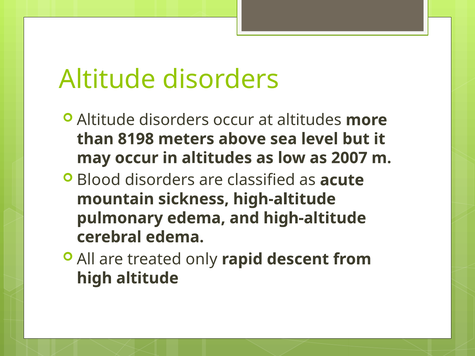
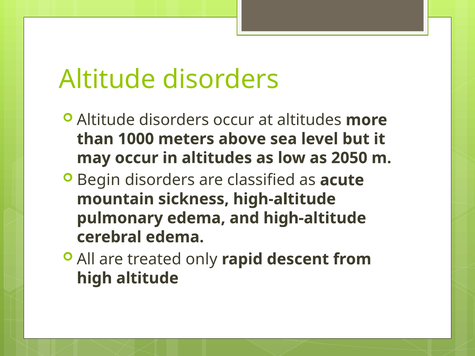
8198: 8198 -> 1000
2007: 2007 -> 2050
Blood: Blood -> Begin
